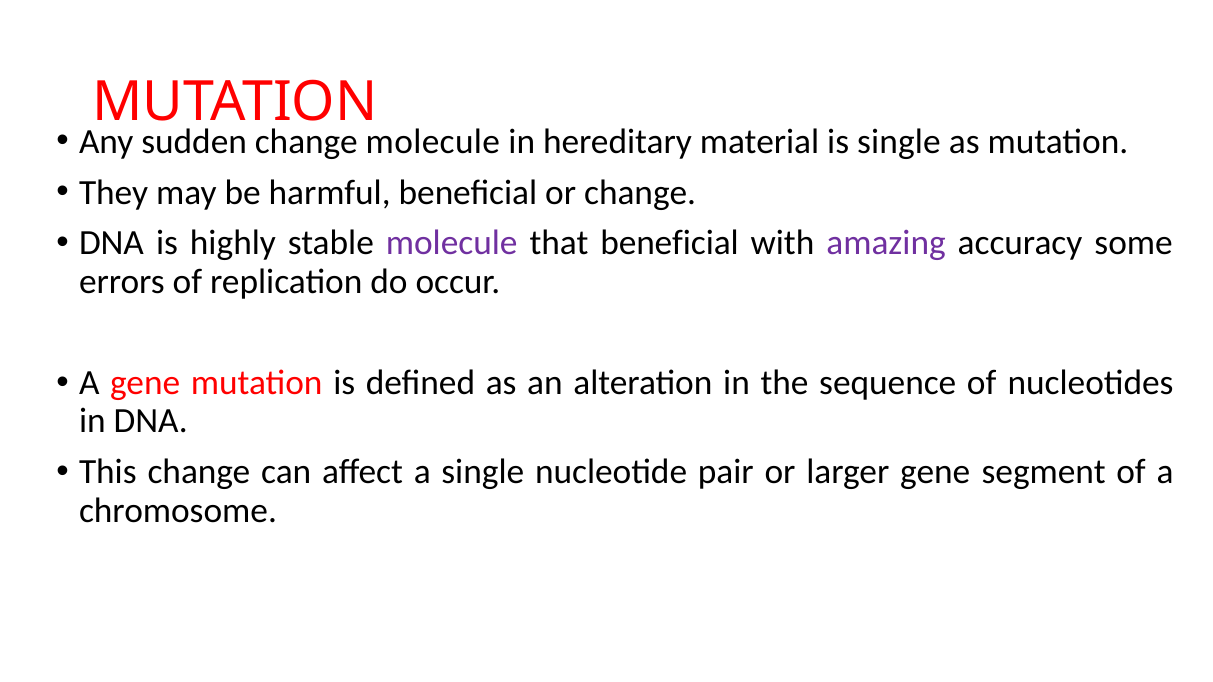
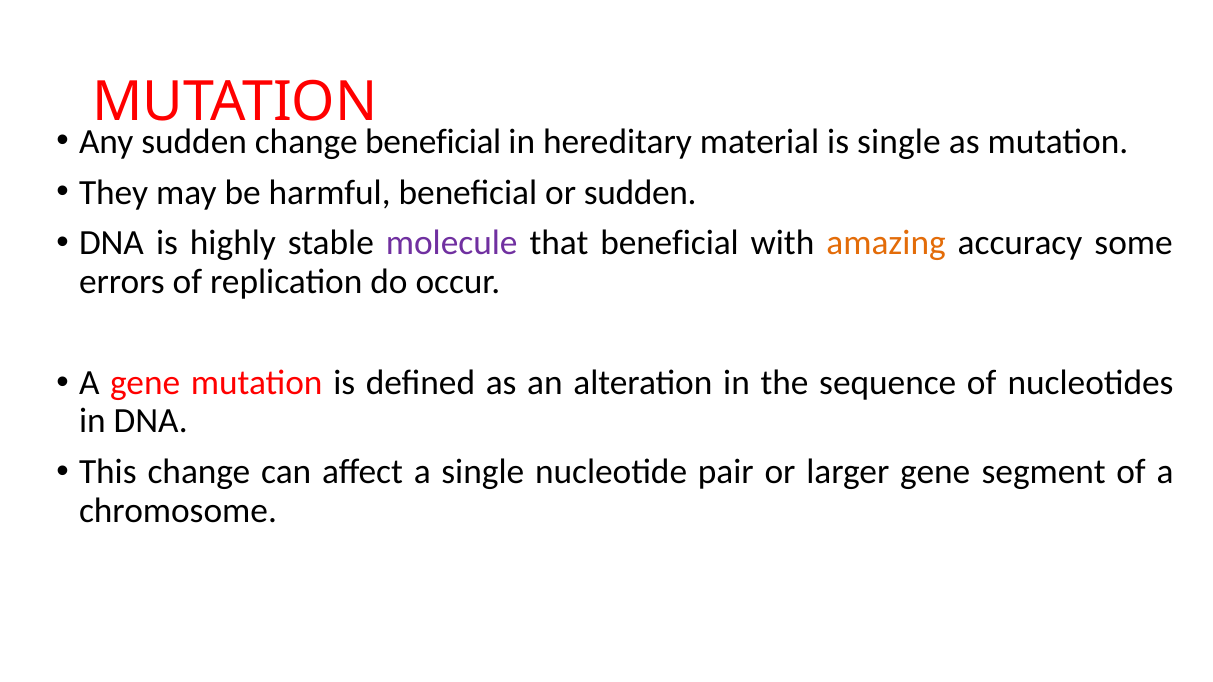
molecule at (433, 142): molecule -> beneficial
or change: change -> sudden
amazing colour: purple -> orange
